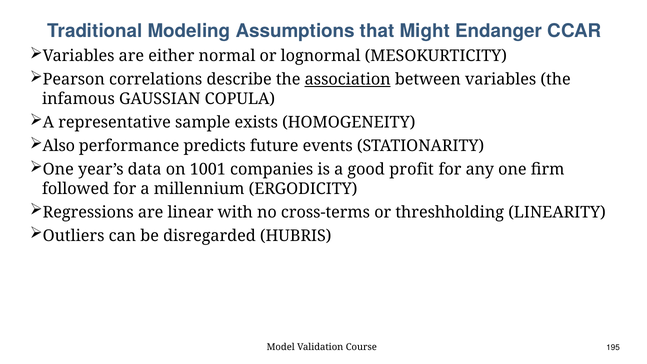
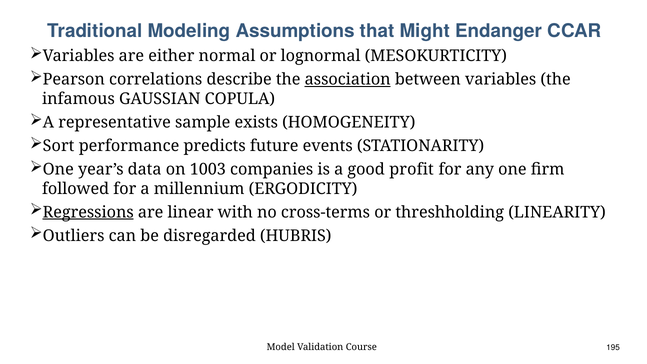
Also: Also -> Sort
1001: 1001 -> 1003
Regressions underline: none -> present
